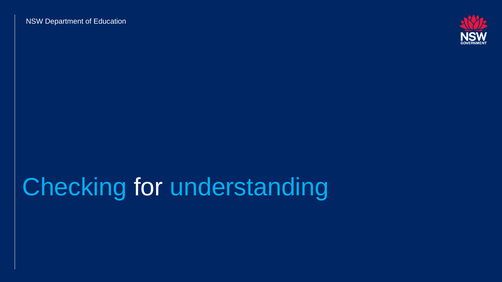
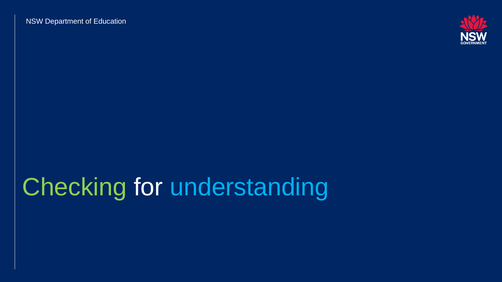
Checking colour: light blue -> light green
